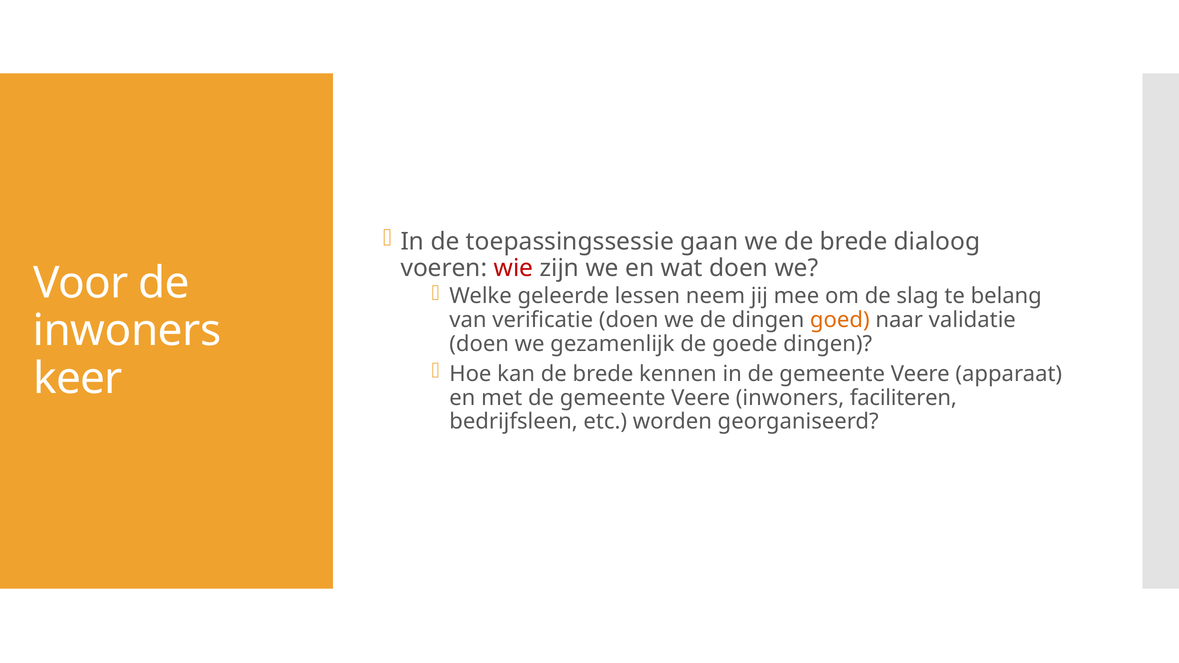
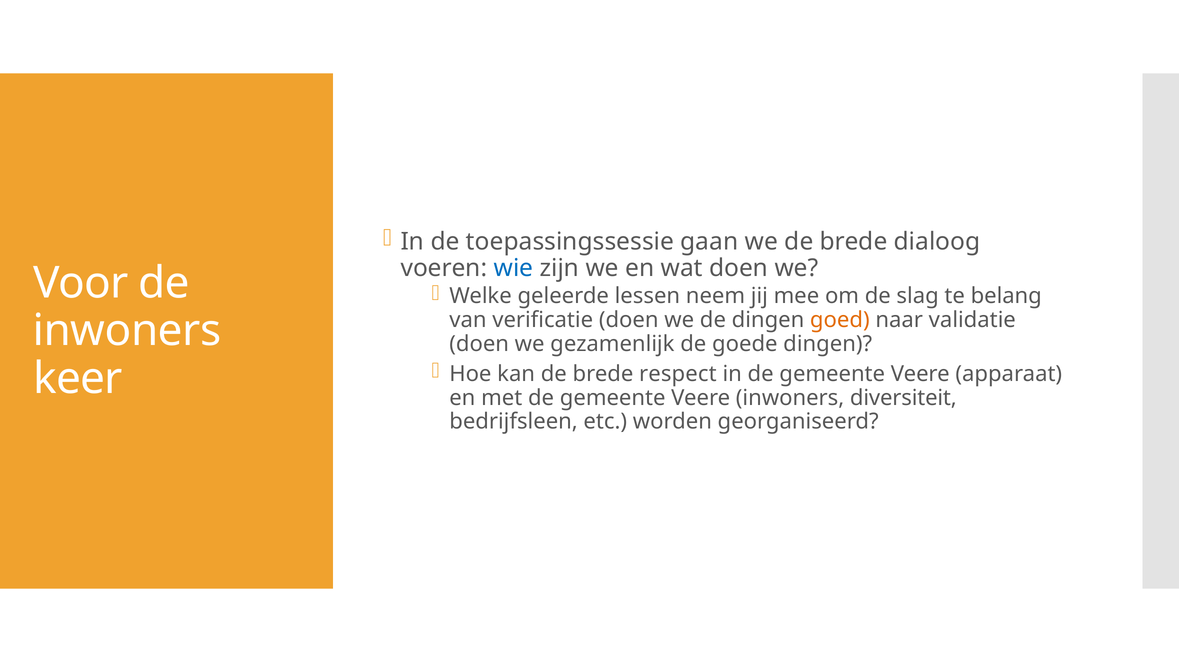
wie colour: red -> blue
kennen: kennen -> respect
faciliteren: faciliteren -> diversiteit
